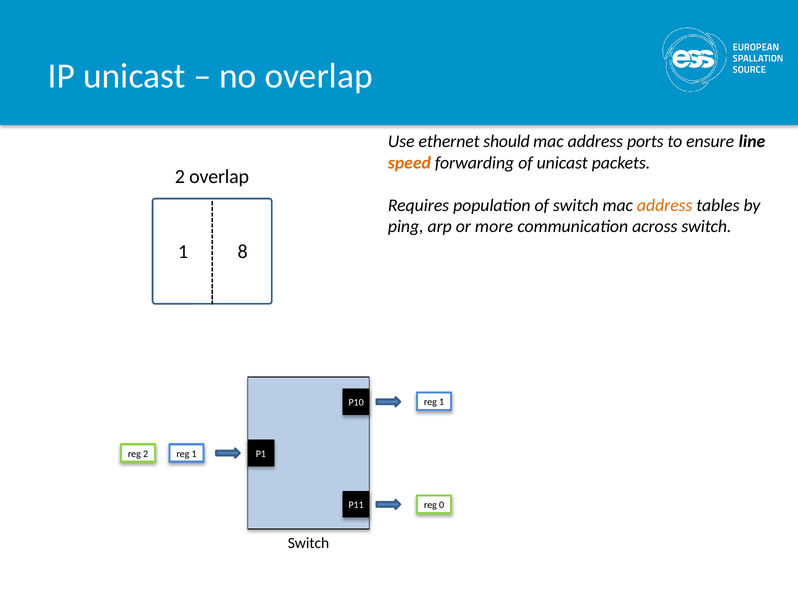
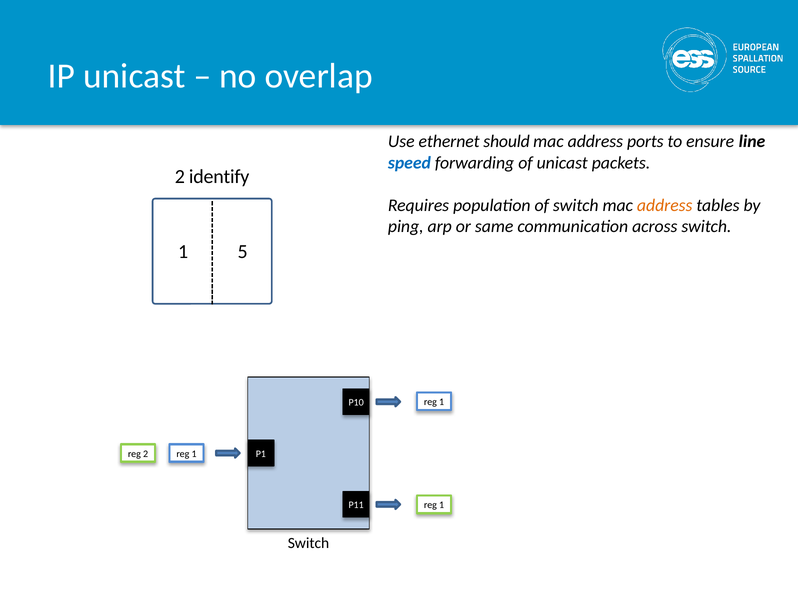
speed colour: orange -> blue
2 overlap: overlap -> identify
more: more -> same
8: 8 -> 5
0 at (442, 506): 0 -> 1
